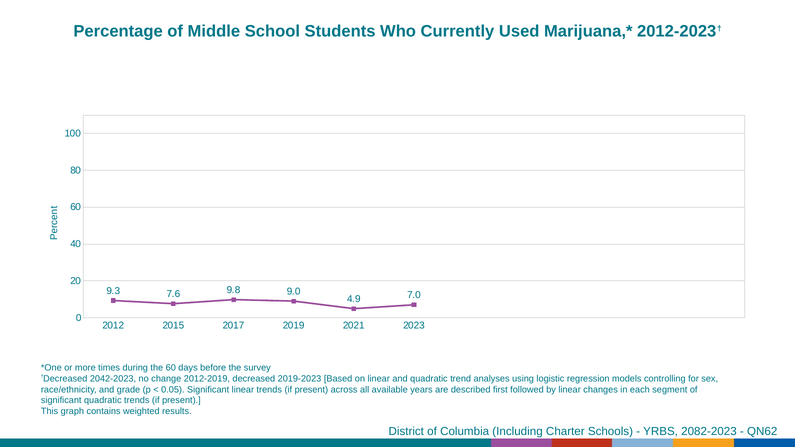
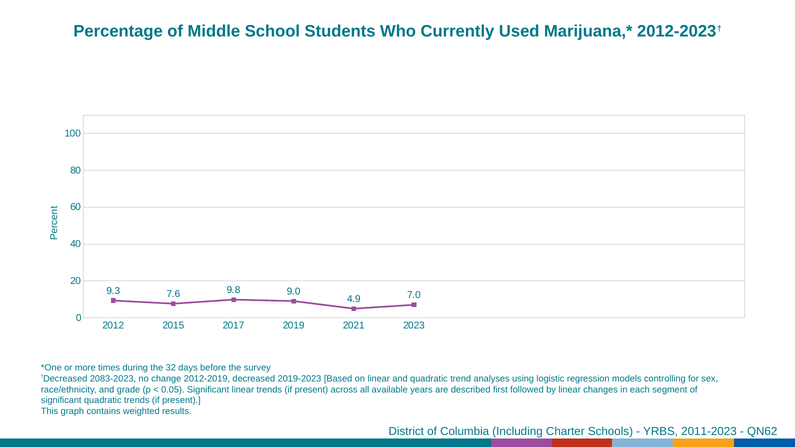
the 60: 60 -> 32
2042-2023: 2042-2023 -> 2083-2023
2082-2023: 2082-2023 -> 2011-2023
